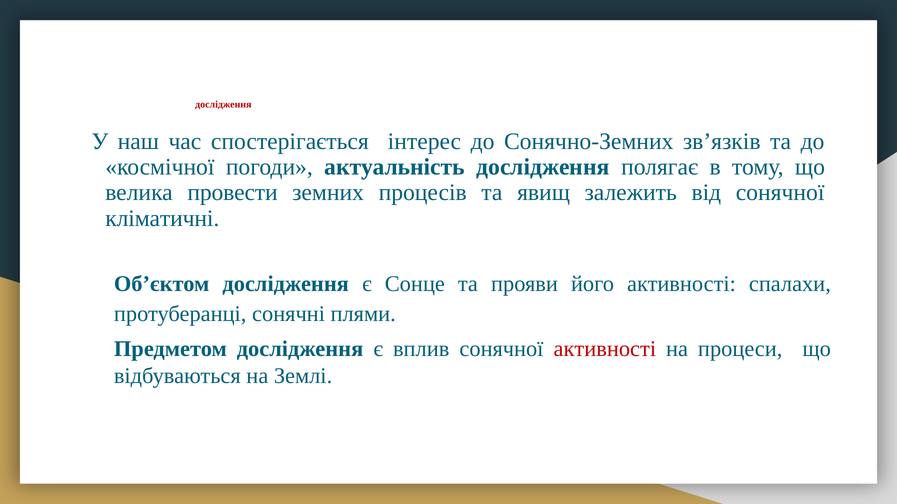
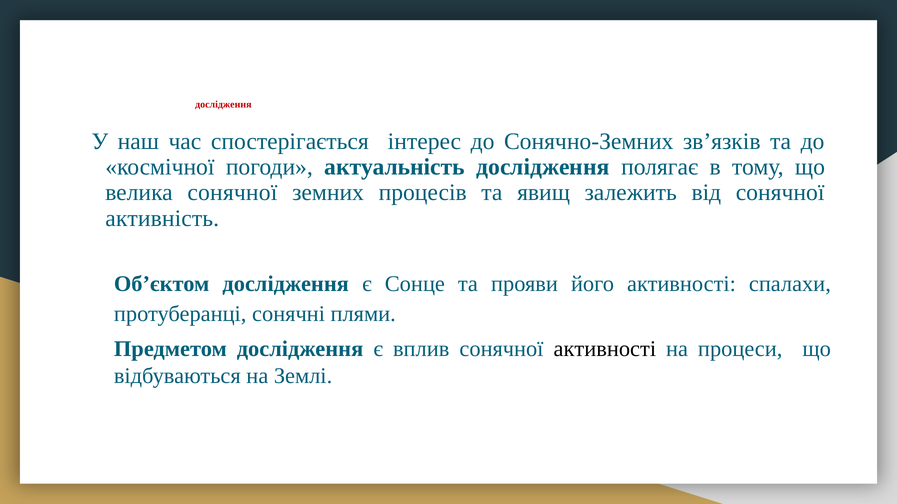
велика провести: провести -> сонячної
кліматичні at (162, 218): кліматичні -> активність
активності at (605, 349) colour: red -> black
